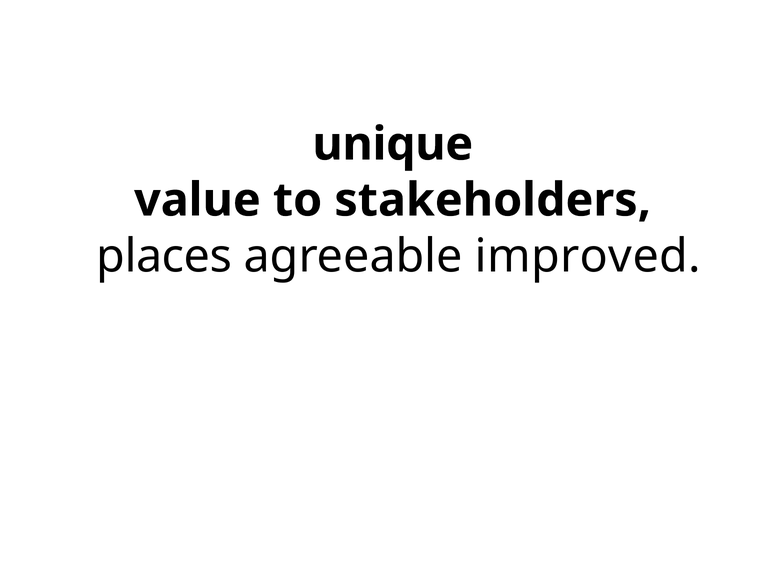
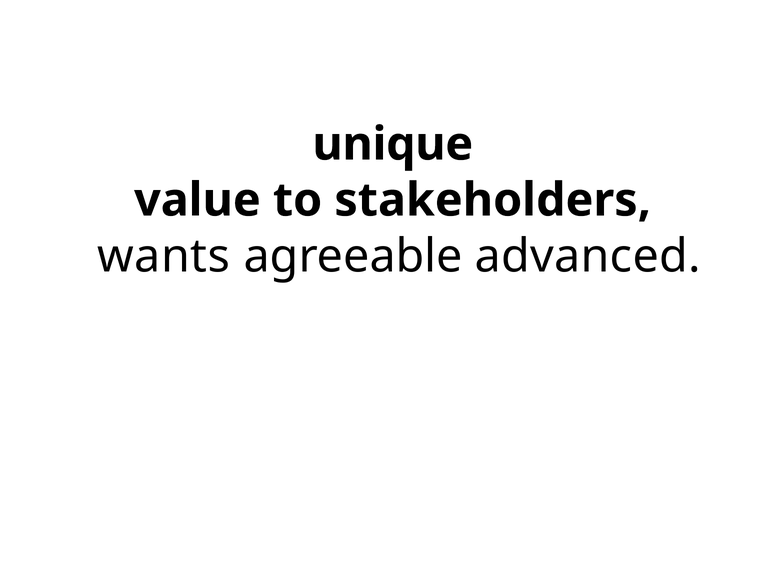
places: places -> wants
improved: improved -> advanced
